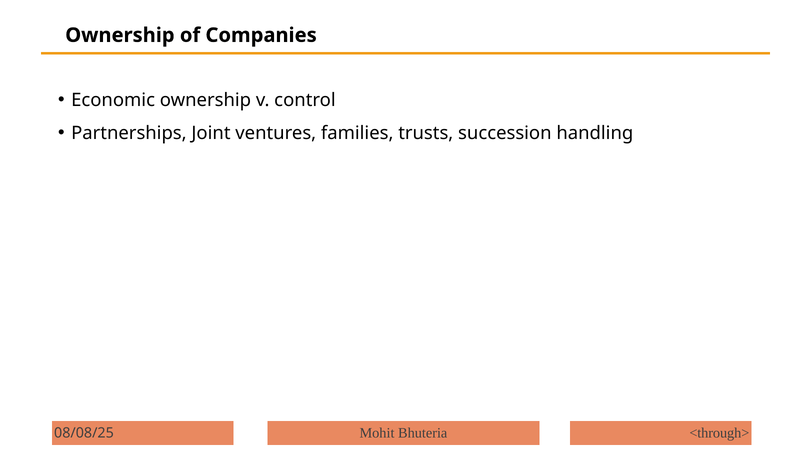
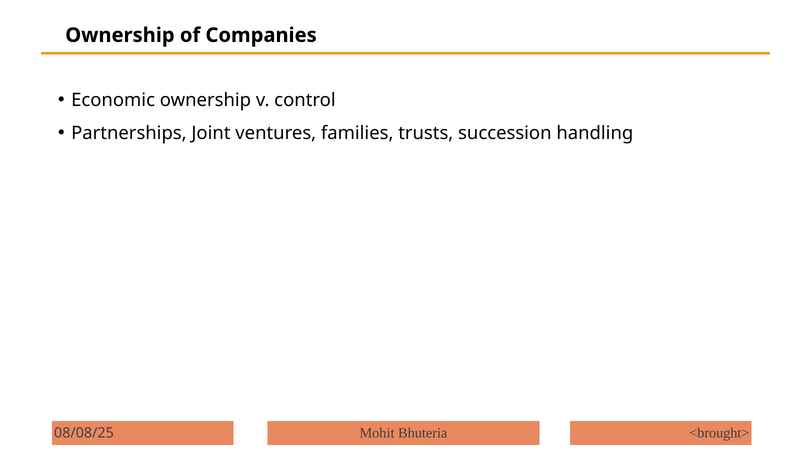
<through>: <through> -> <brought>
